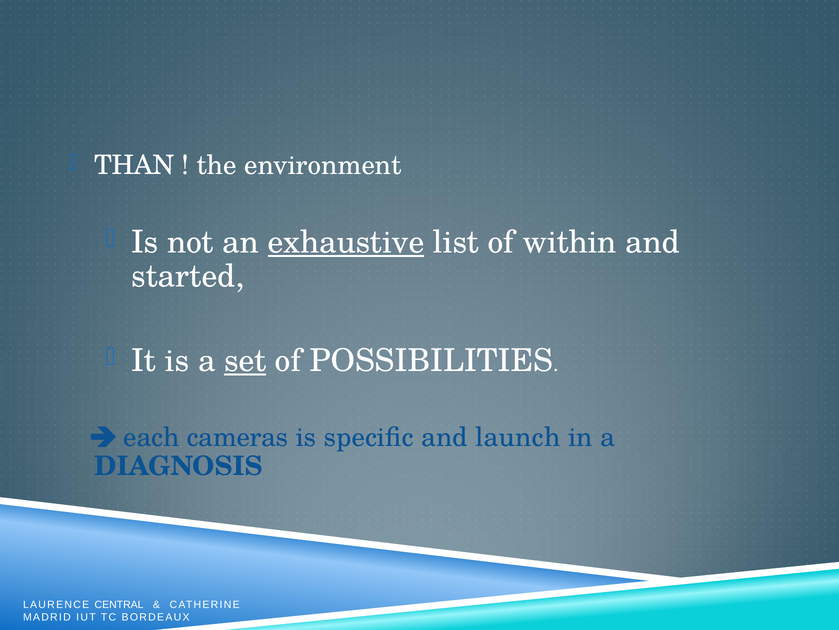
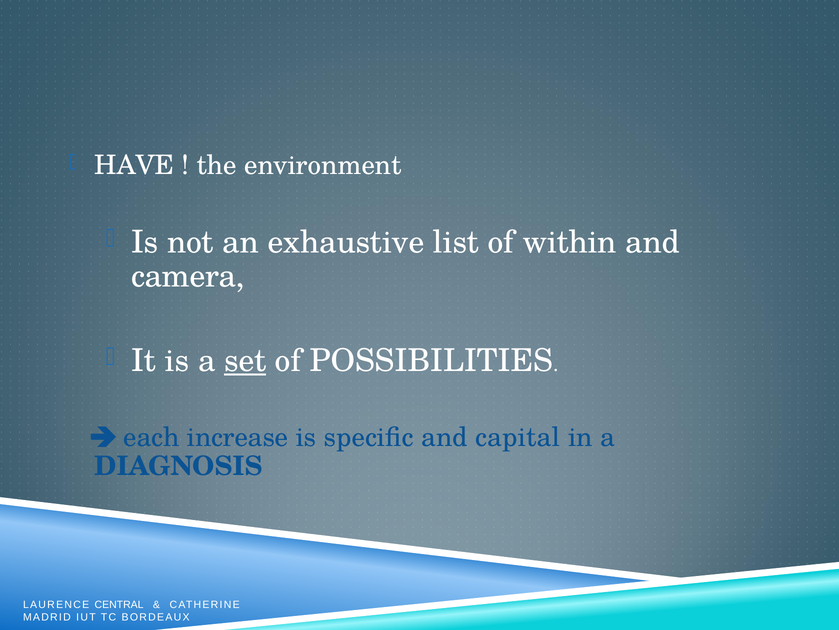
THAN: THAN -> HAVE
exhaustive underline: present -> none
started: started -> camera
cameras: cameras -> increase
launch: launch -> capital
